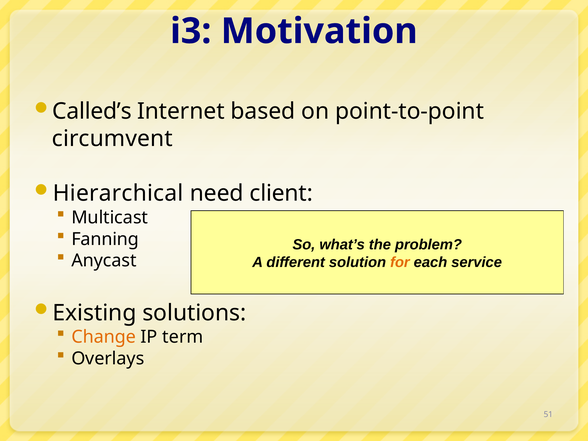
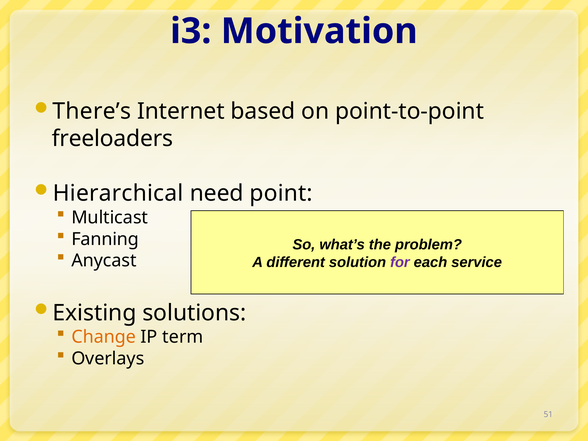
Called’s: Called’s -> There’s
circumvent: circumvent -> freeloaders
client: client -> point
for colour: orange -> purple
